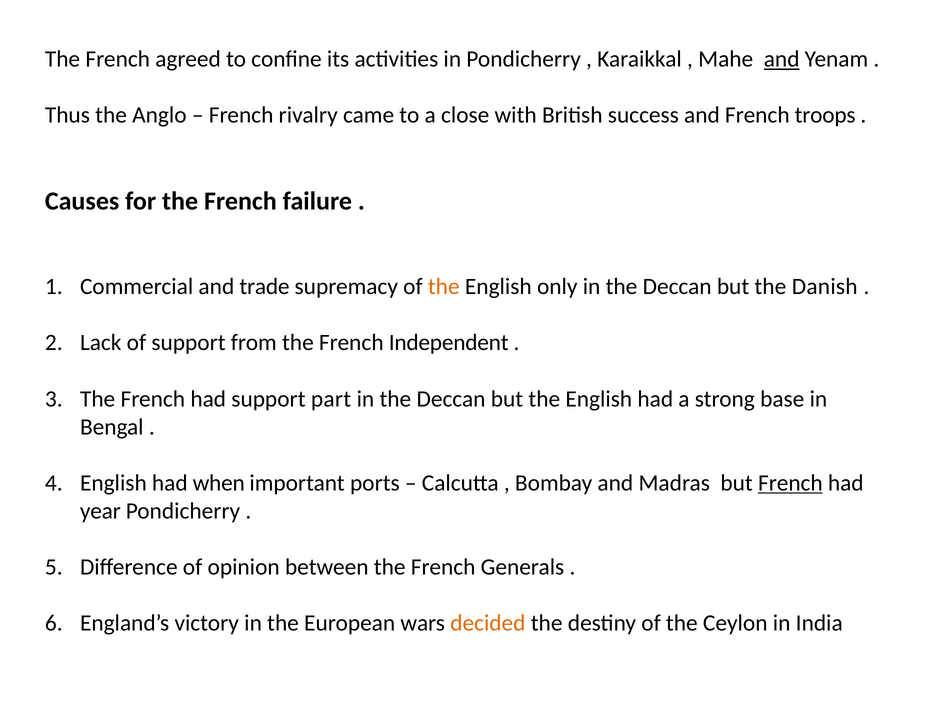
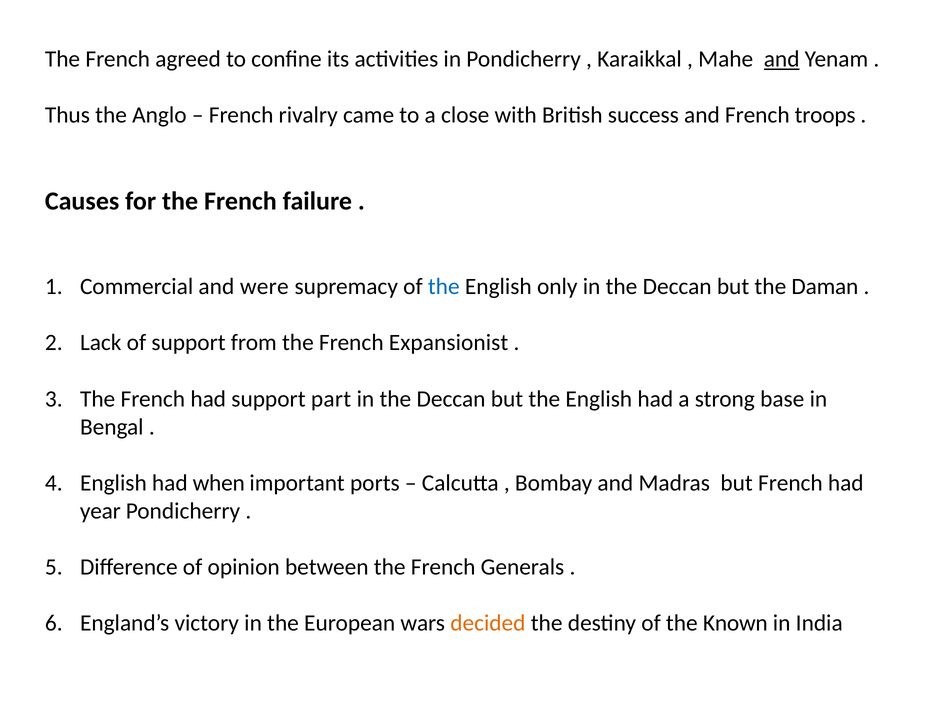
trade: trade -> were
the at (444, 287) colour: orange -> blue
Danish: Danish -> Daman
Independent: Independent -> Expansionist
French at (790, 483) underline: present -> none
Ceylon: Ceylon -> Known
